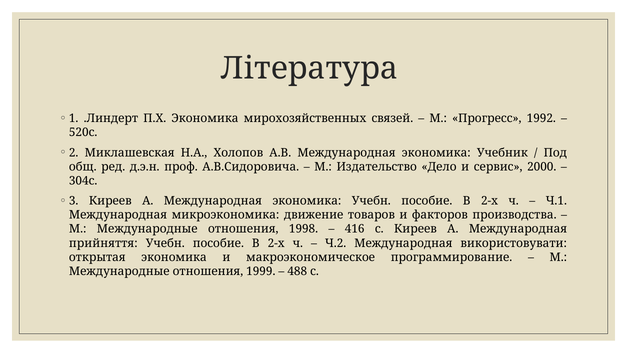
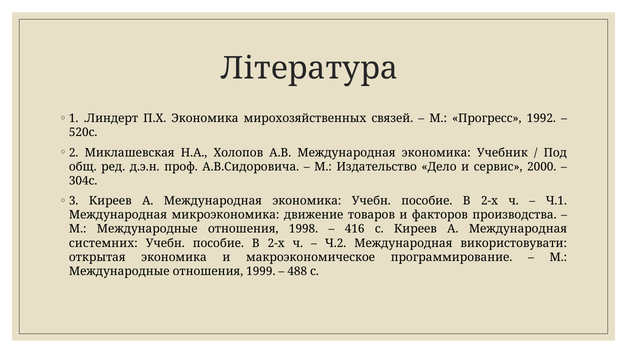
прийняття: прийняття -> системних
